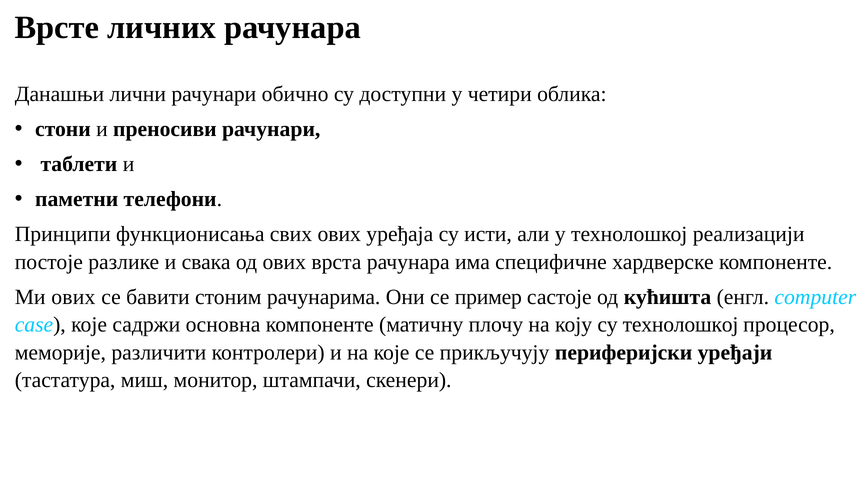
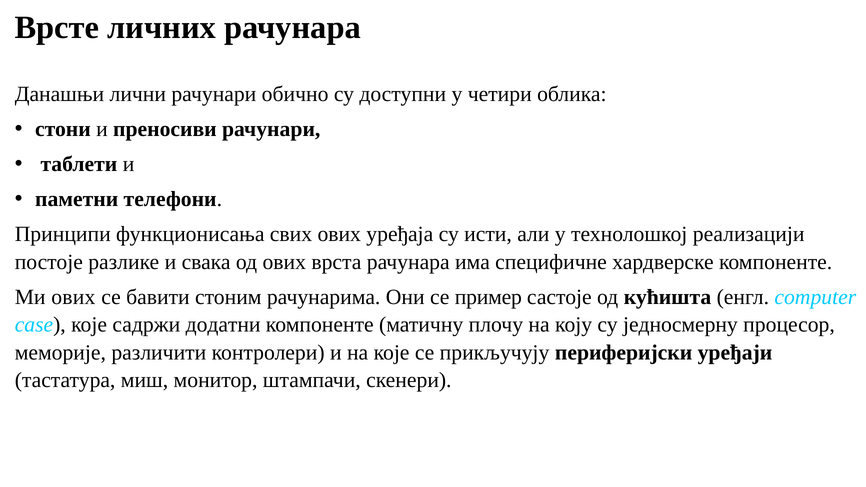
основна: основна -> додатни
су технолошкој: технолошкој -> једносмерну
